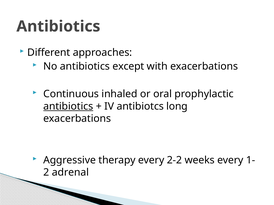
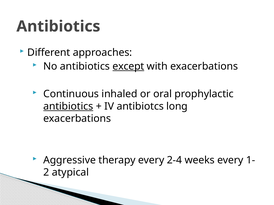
except underline: none -> present
2-2: 2-2 -> 2-4
adrenal: adrenal -> atypical
